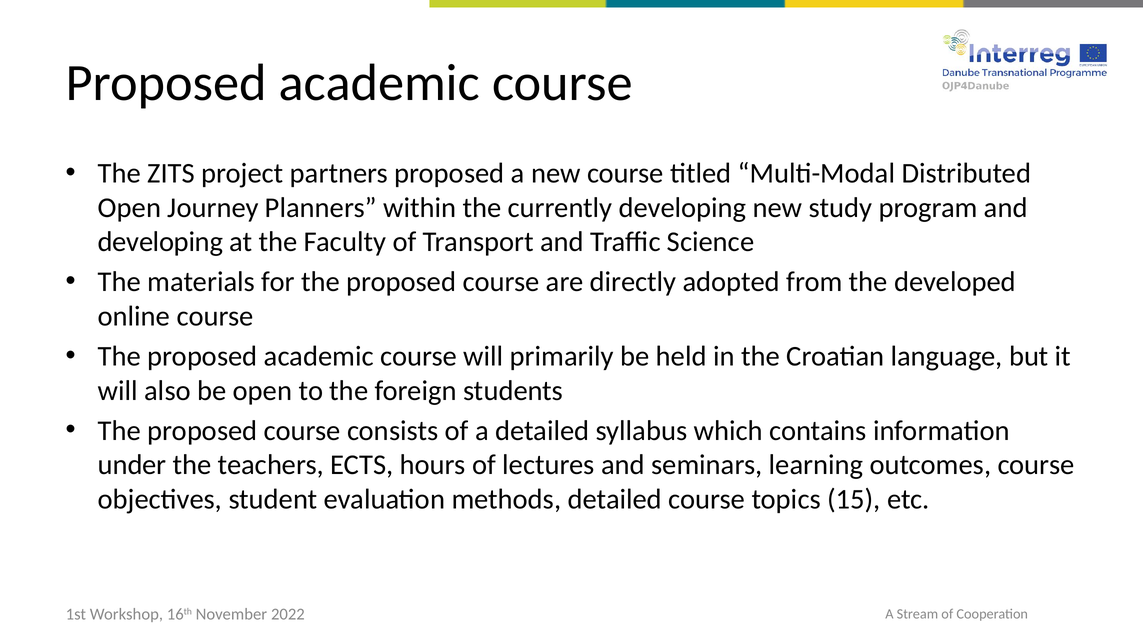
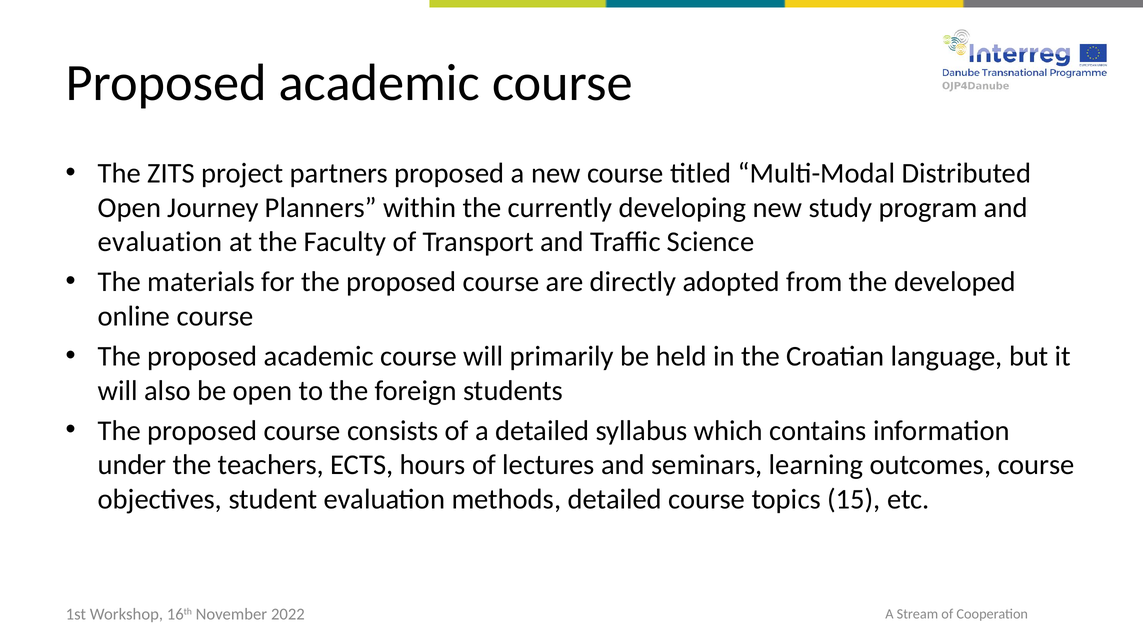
developing at (160, 242): developing -> evaluation
